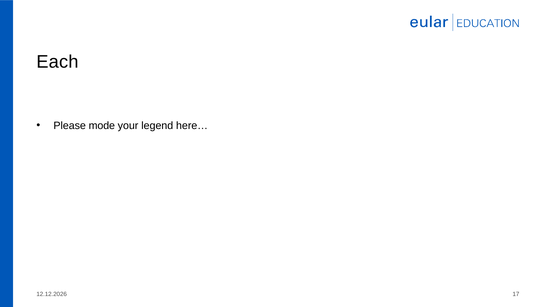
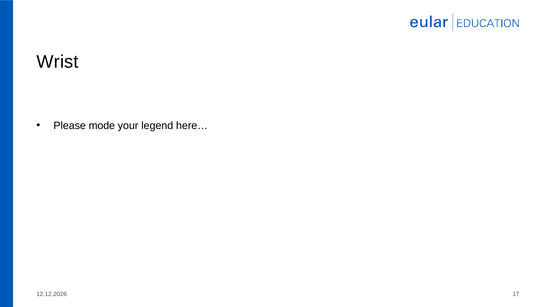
Each: Each -> Wrist
